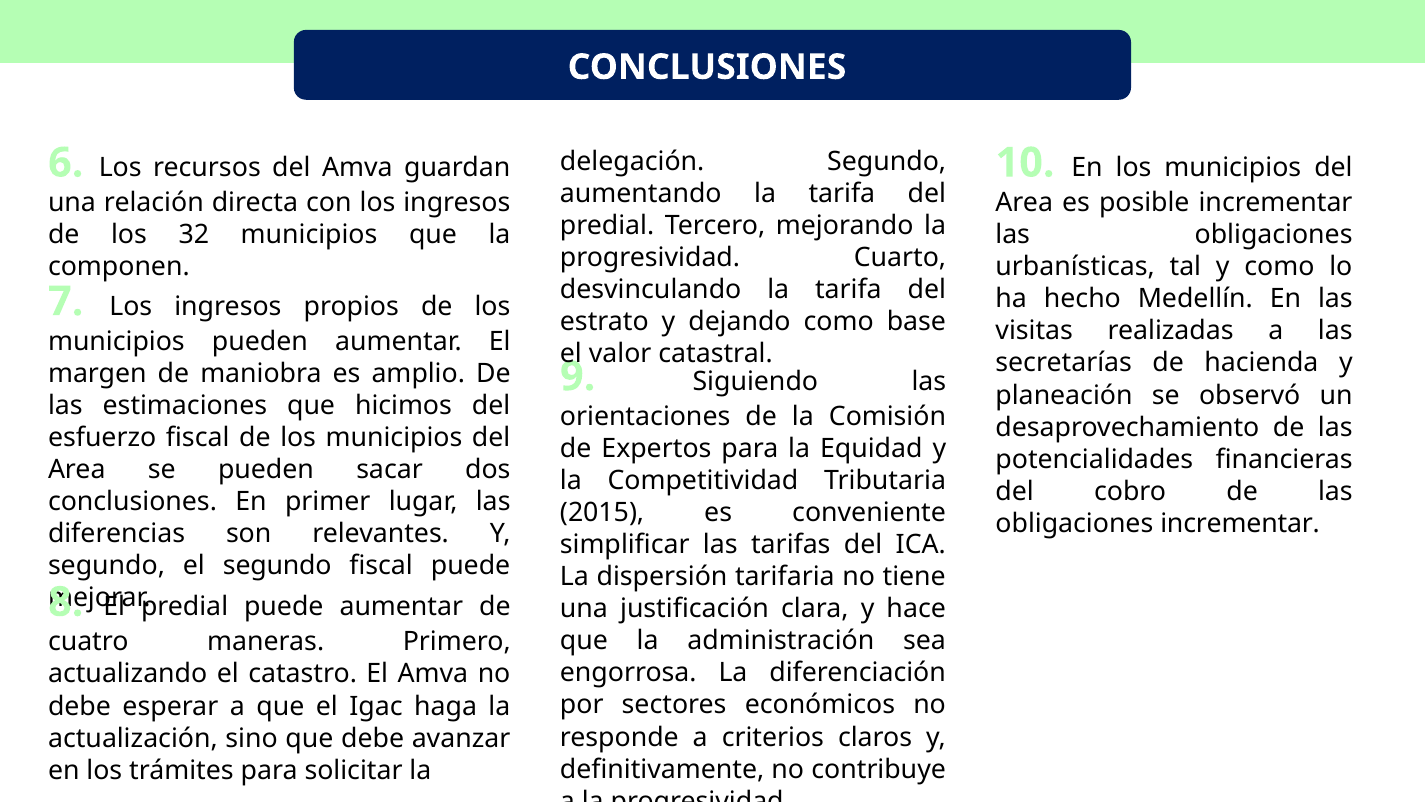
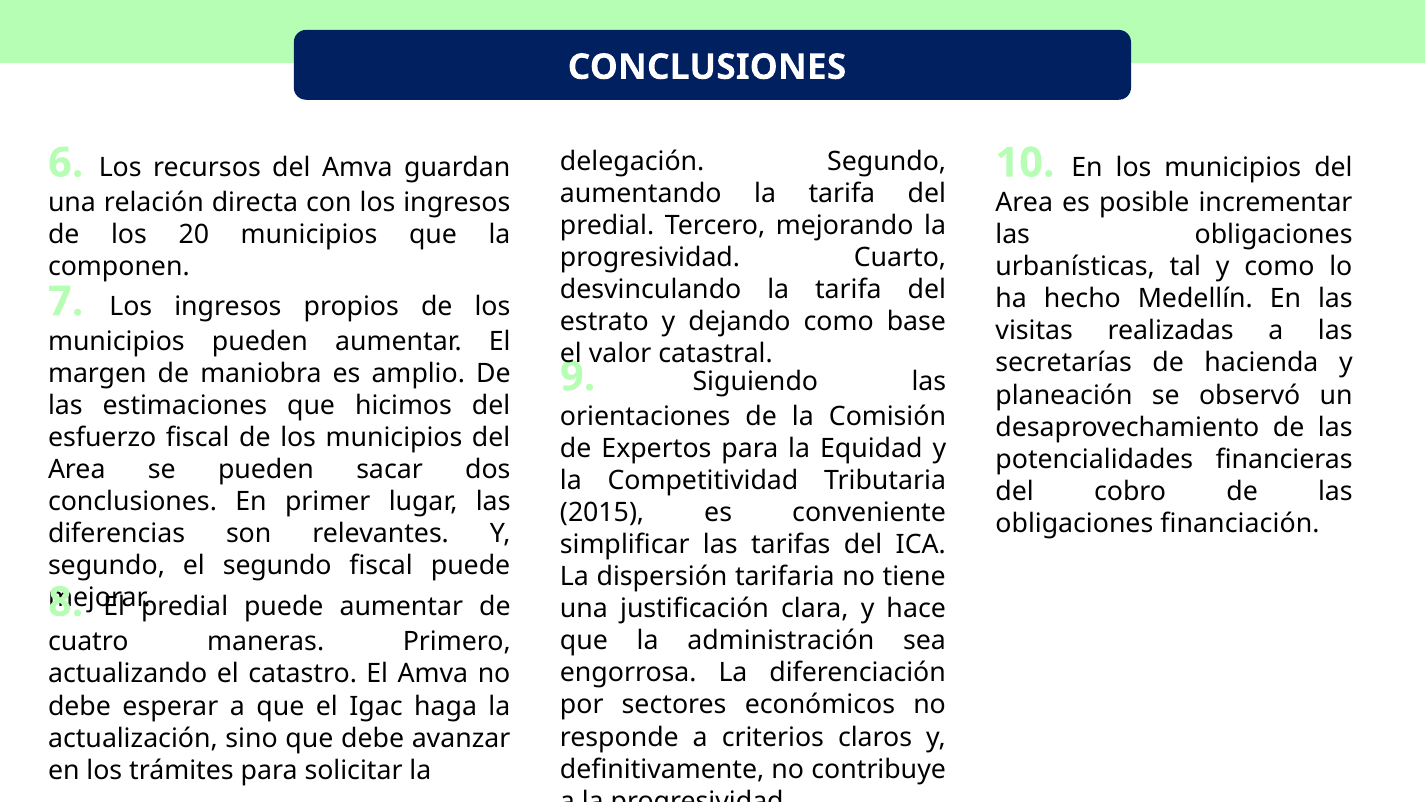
32: 32 -> 20
obligaciones incrementar: incrementar -> financiación
